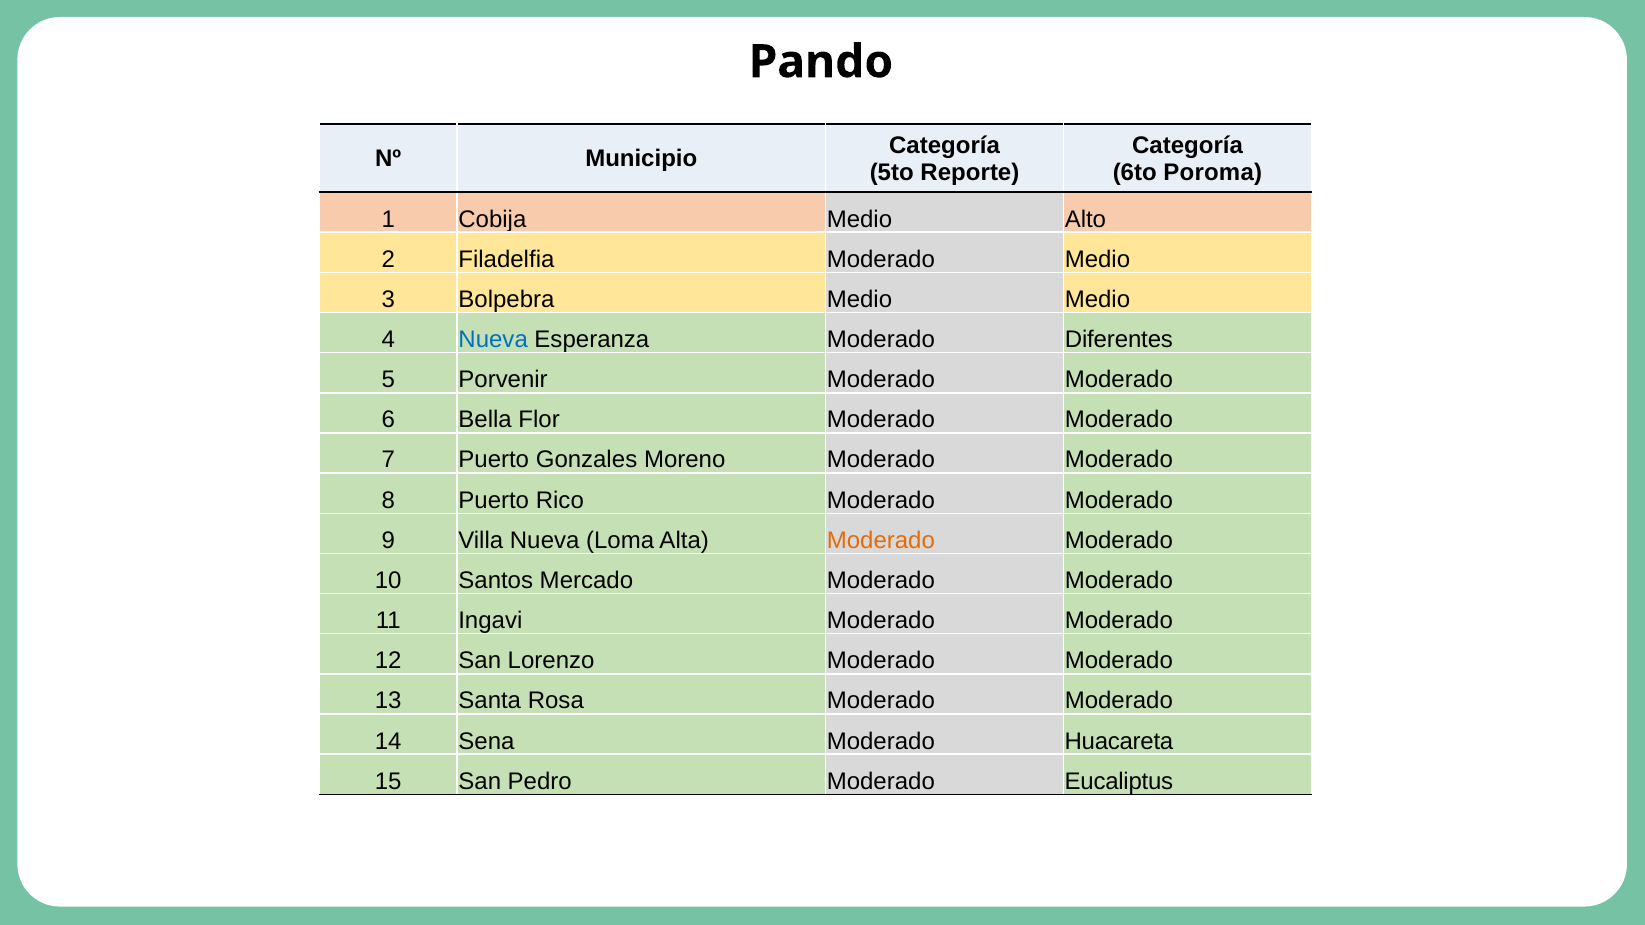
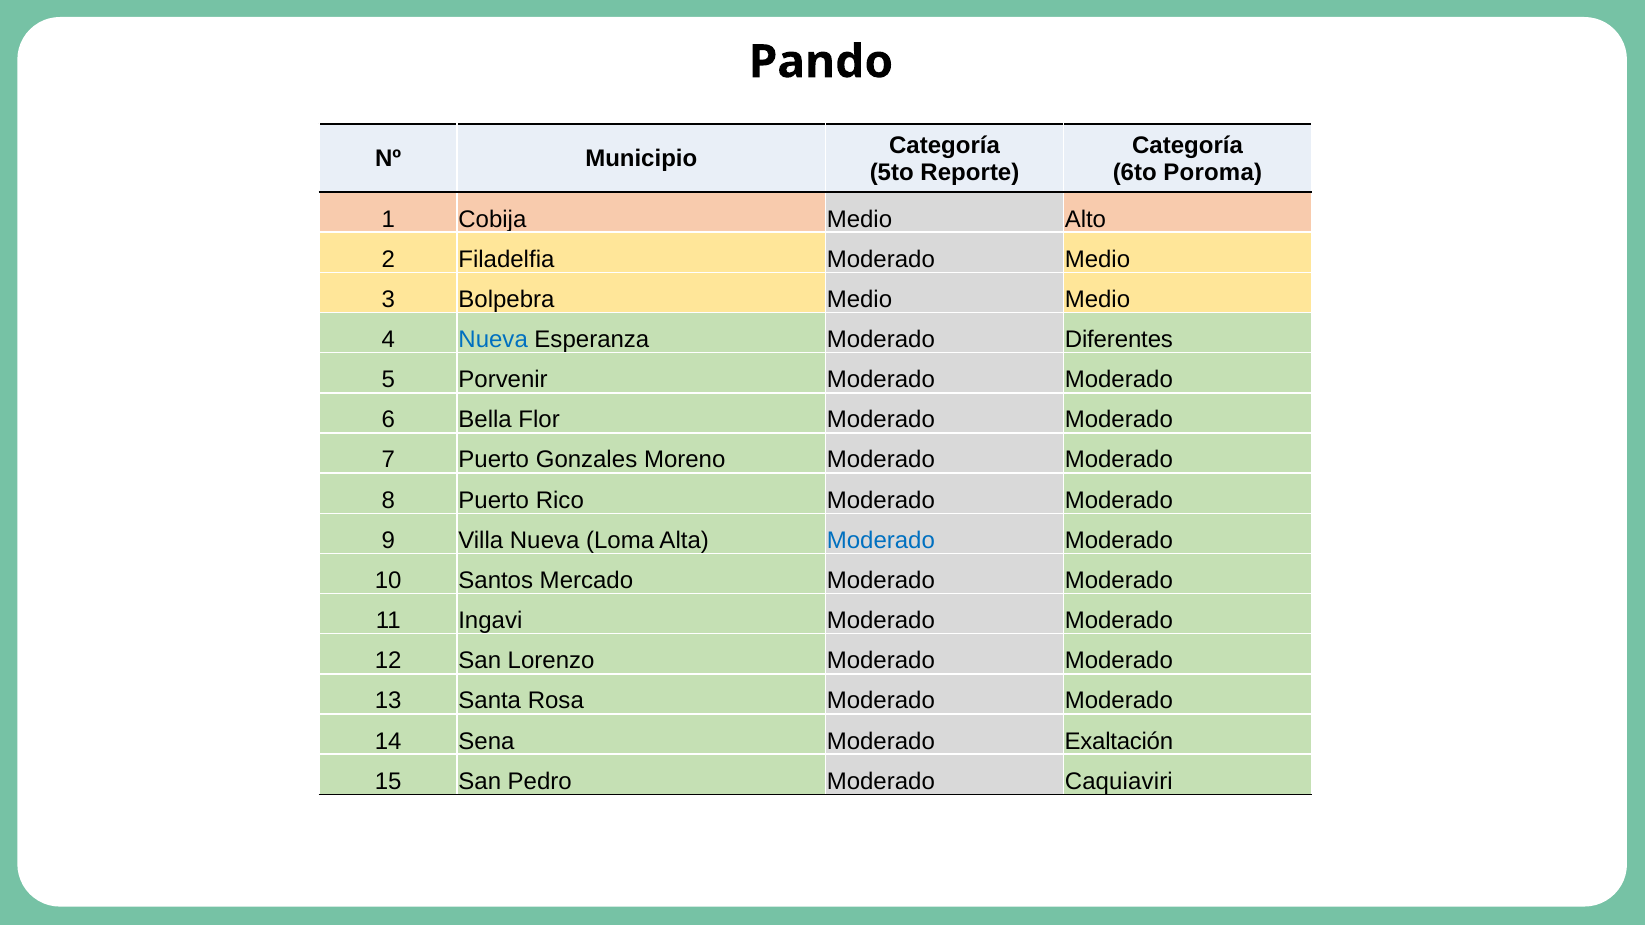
Moderado at (881, 541) colour: orange -> blue
Huacareta: Huacareta -> Exaltación
Eucaliptus: Eucaliptus -> Caquiaviri
